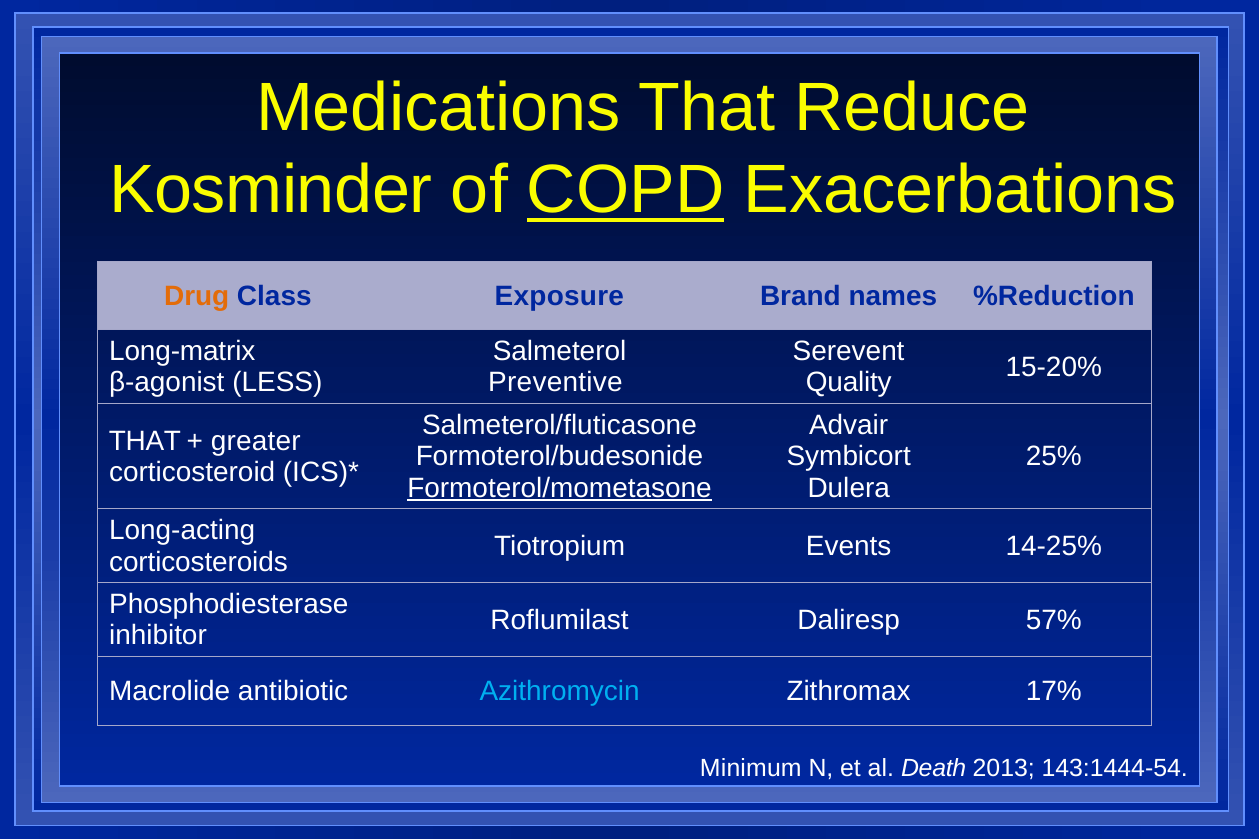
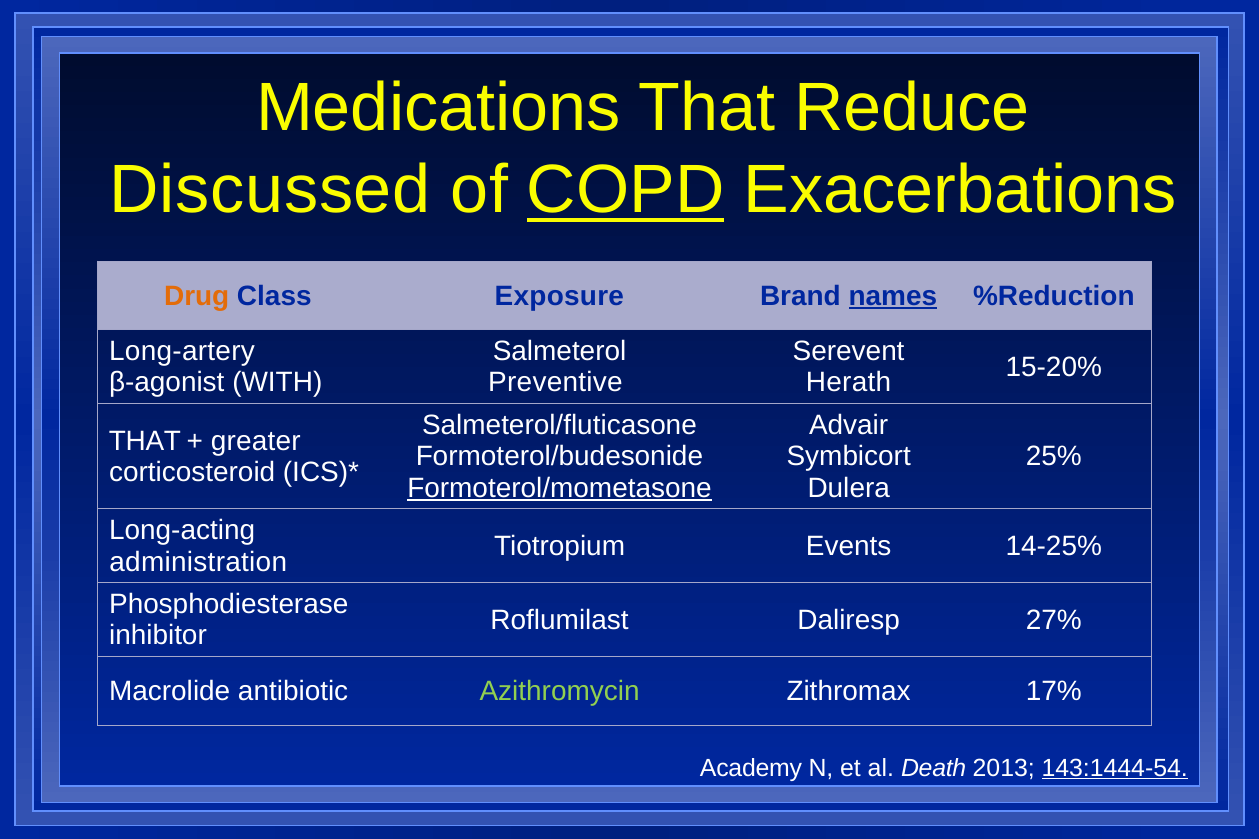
Kosminder: Kosminder -> Discussed
names underline: none -> present
Long-matrix: Long-matrix -> Long-artery
LESS: LESS -> WITH
Quality: Quality -> Herath
corticosteroids: corticosteroids -> administration
57%: 57% -> 27%
Azithromycin colour: light blue -> light green
Minimum: Minimum -> Academy
143:1444-54 underline: none -> present
